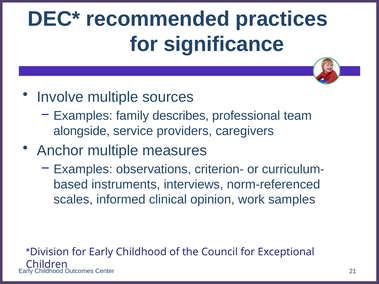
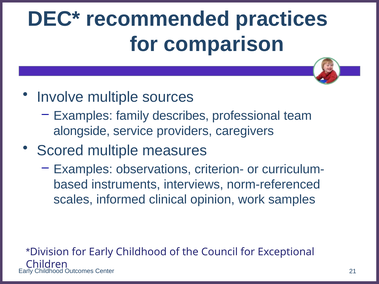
significance: significance -> comparison
Anchor: Anchor -> Scored
